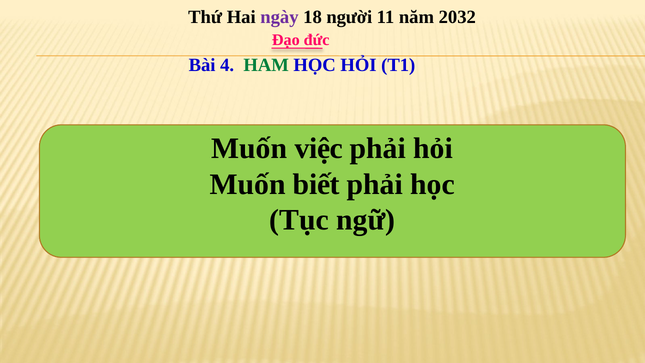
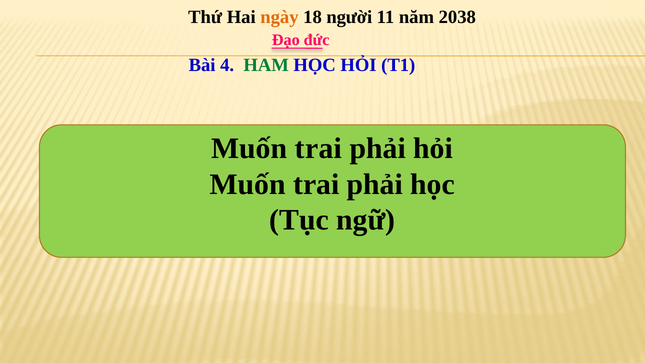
ngày colour: purple -> orange
2032: 2032 -> 2038
việc at (319, 148): việc -> trai
biết at (316, 184): biết -> trai
